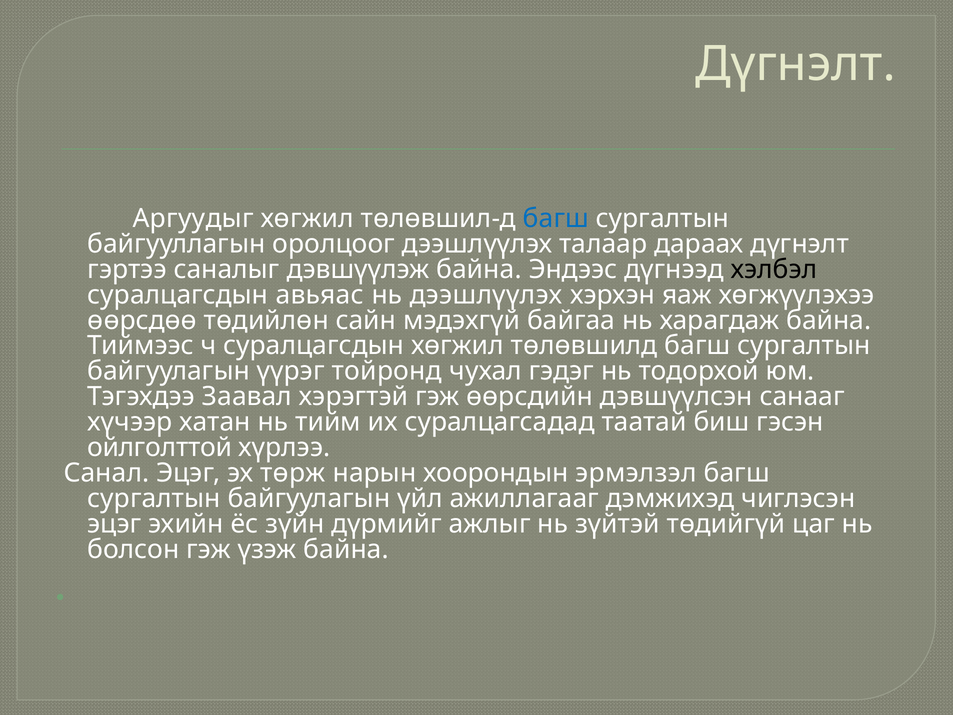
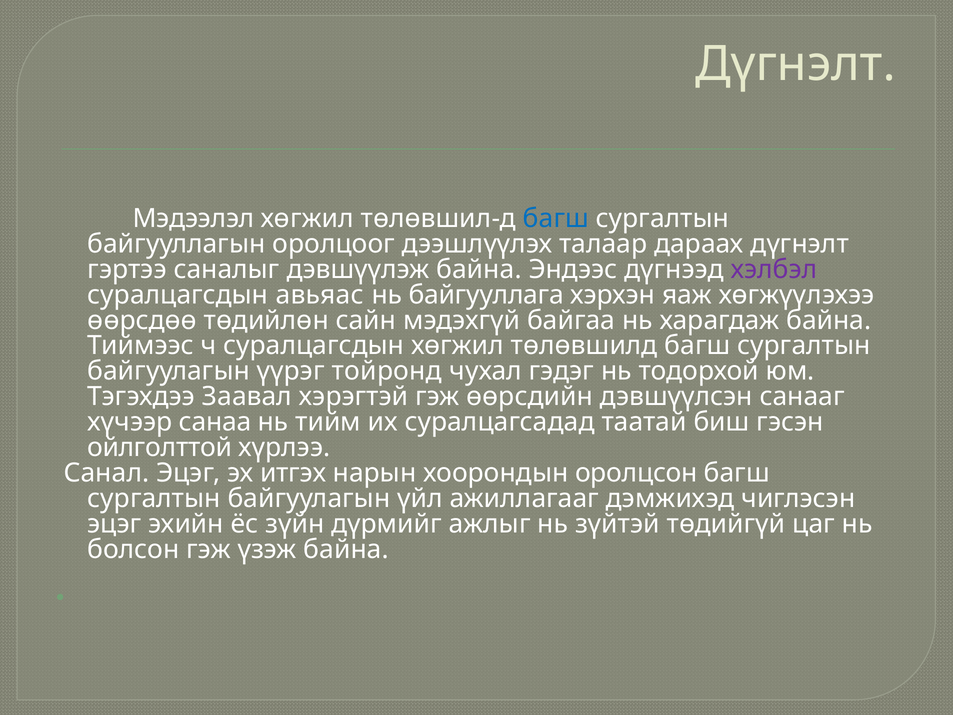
Аргуудыг: Аргуудыг -> Мэдээлэл
хэлбэл colour: black -> purple
нь дээшлүүлэх: дээшлүүлэх -> байгууллага
хатан: хатан -> санаа
төрж: төрж -> итгэх
эрмэлзэл: эрмэлзэл -> оролцсон
